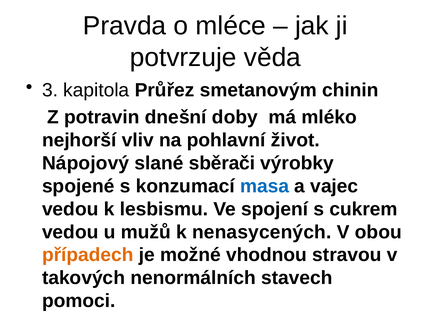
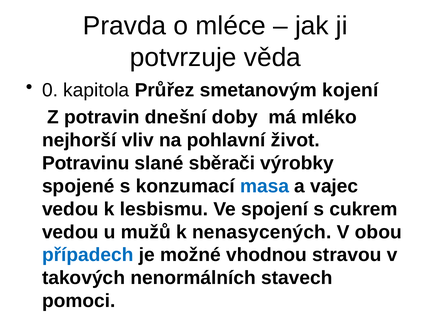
3: 3 -> 0
chinin: chinin -> kojení
Nápojový: Nápojový -> Potravinu
případech colour: orange -> blue
